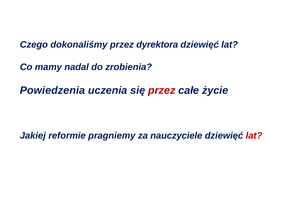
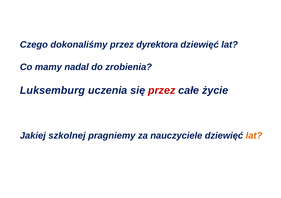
Powiedzenia: Powiedzenia -> Luksemburg
reformie: reformie -> szkolnej
lat at (254, 136) colour: red -> orange
